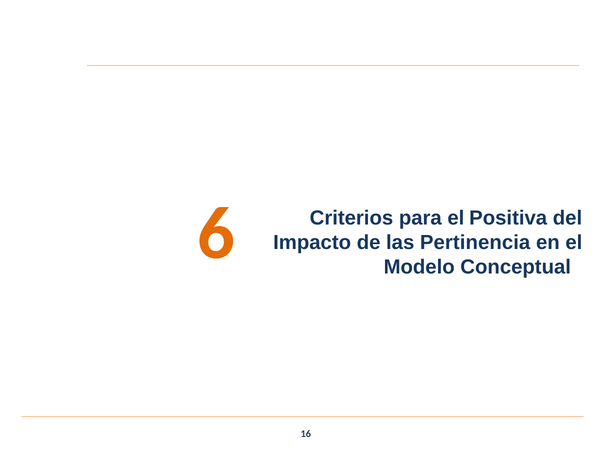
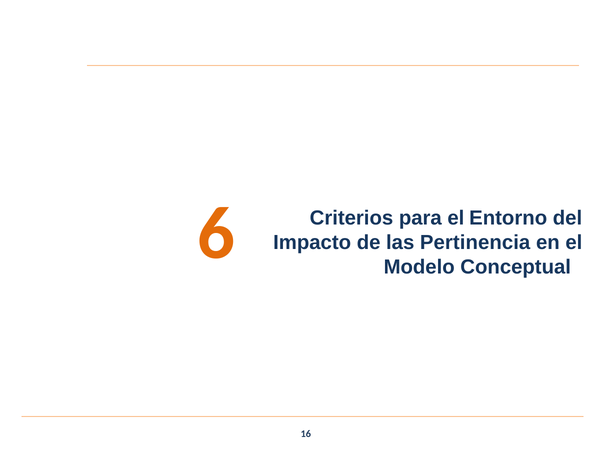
Positiva: Positiva -> Entorno
